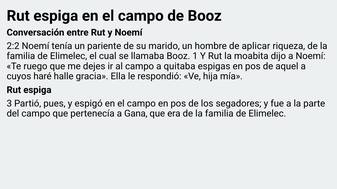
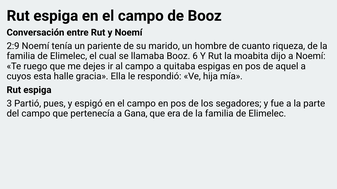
2:2: 2:2 -> 2:9
aplicar: aplicar -> cuanto
1: 1 -> 6
haré: haré -> esta
